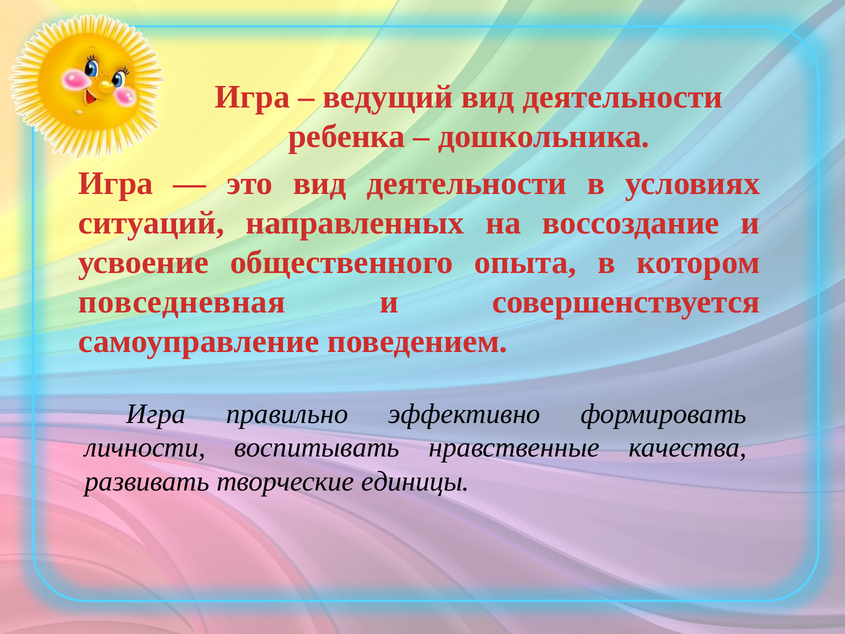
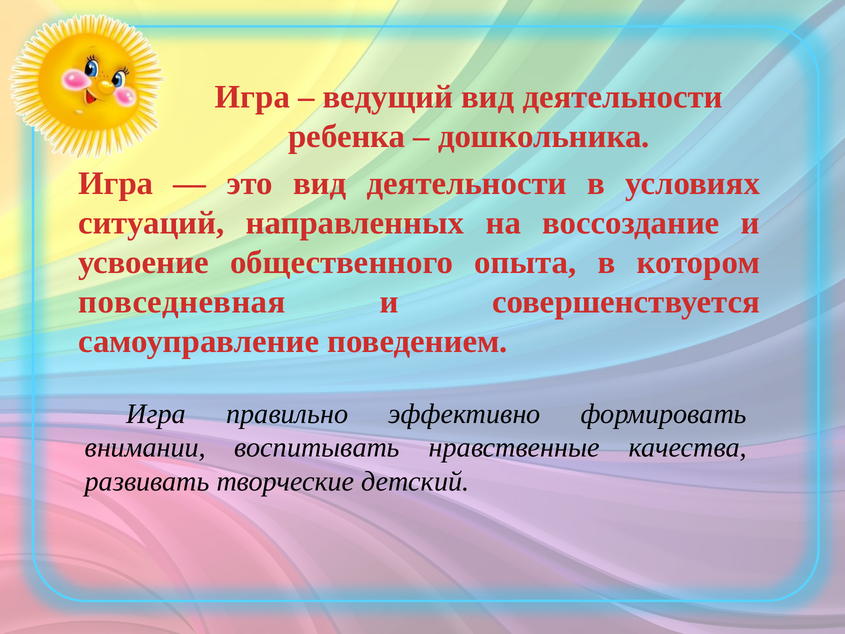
личности: личности -> внимании
единицы: единицы -> детский
